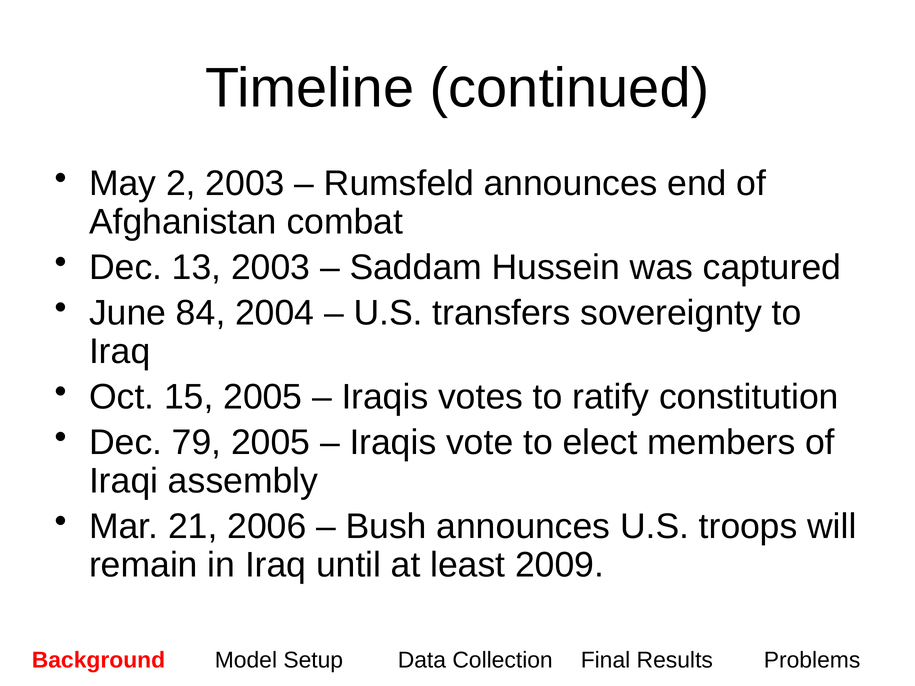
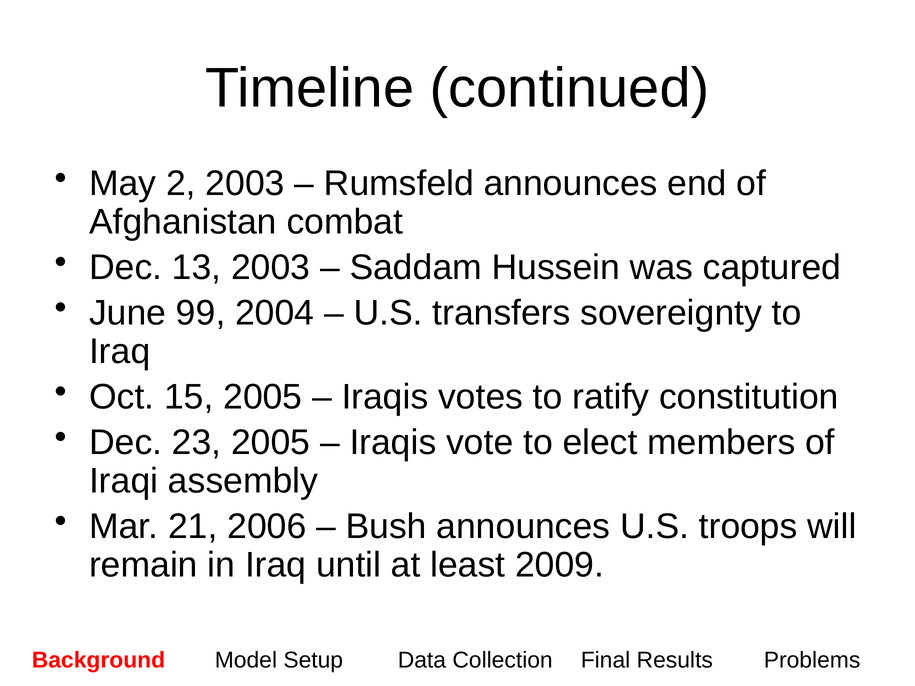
84: 84 -> 99
79: 79 -> 23
